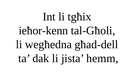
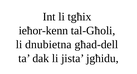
wegħedna: wegħedna -> dnubietna
hemm: hemm -> jgħidu
